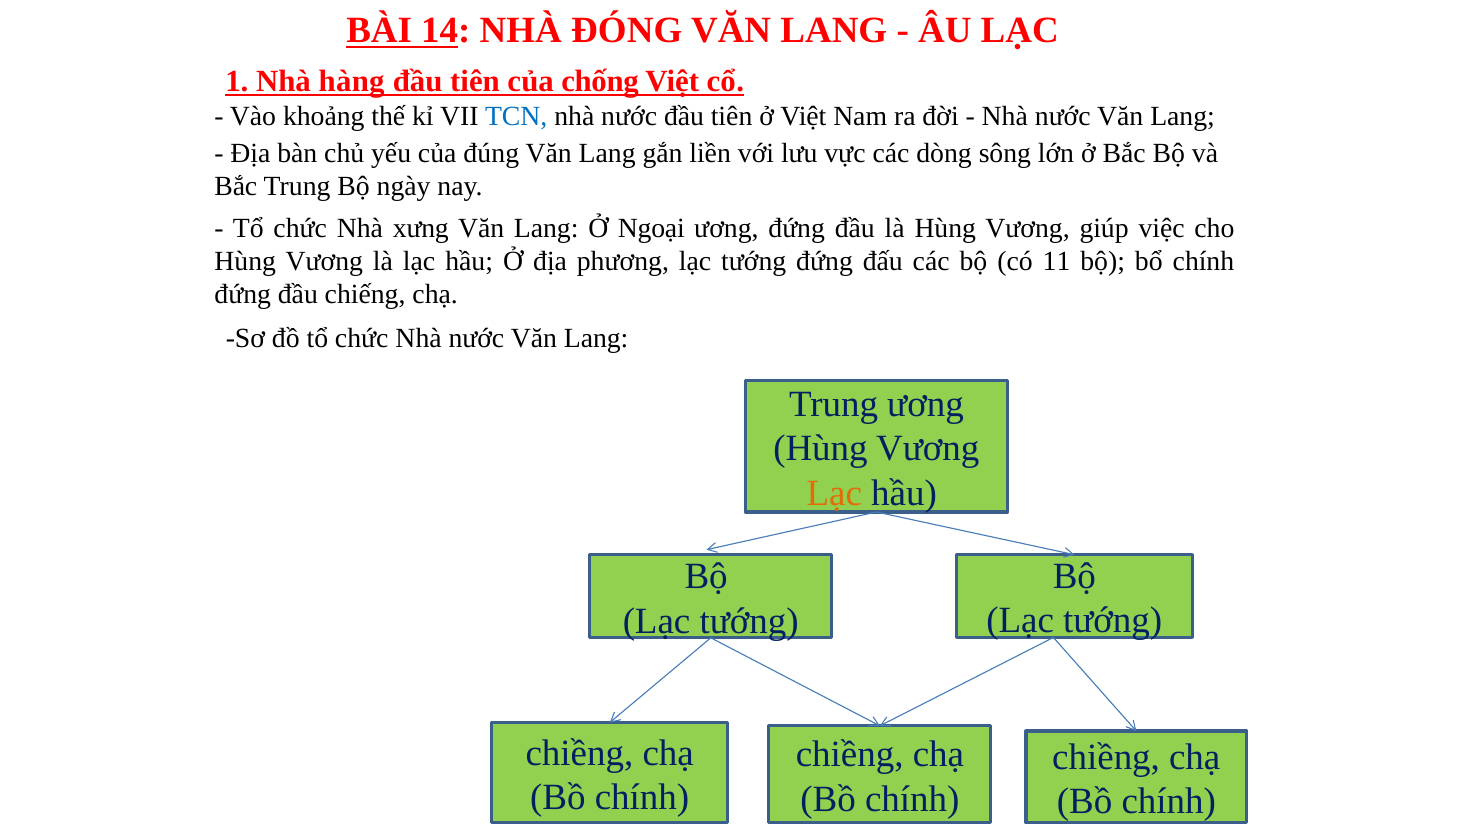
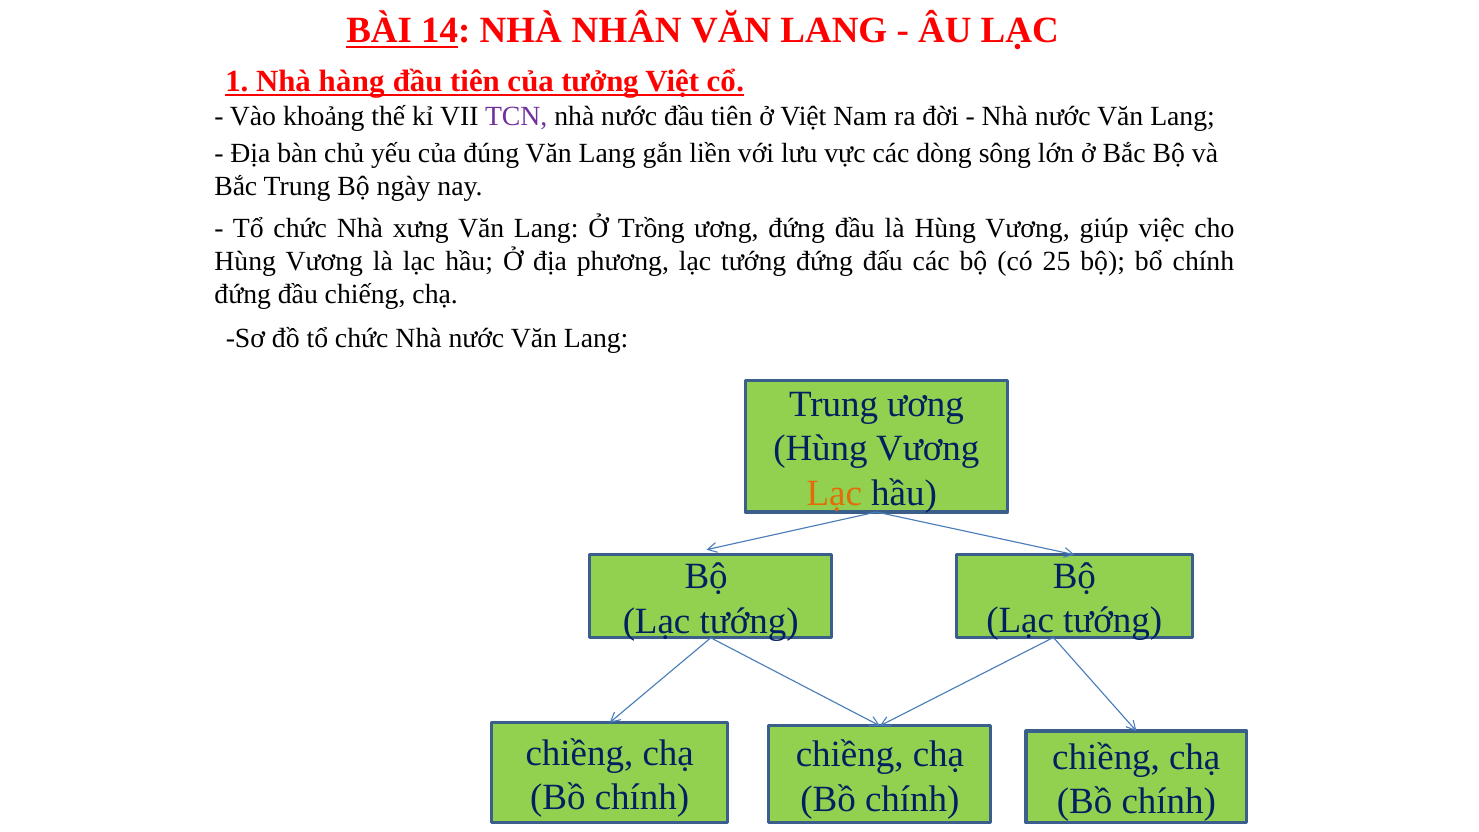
ĐÓNG: ĐÓNG -> NHÂN
chống: chống -> tưởng
TCN colour: blue -> purple
Ngoại: Ngoại -> Trồng
11: 11 -> 25
